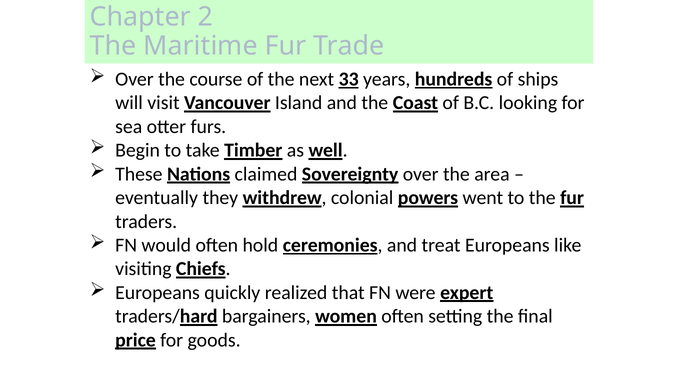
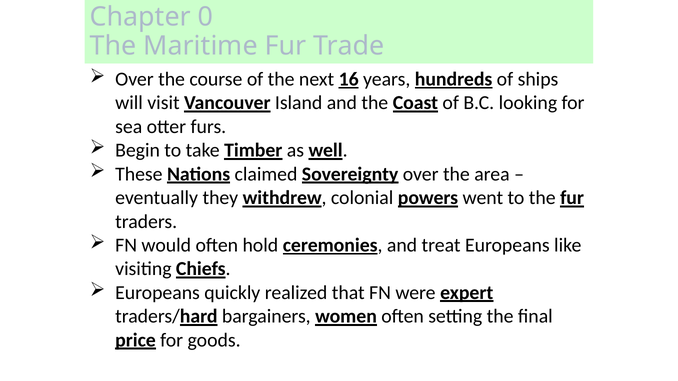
2: 2 -> 0
33: 33 -> 16
